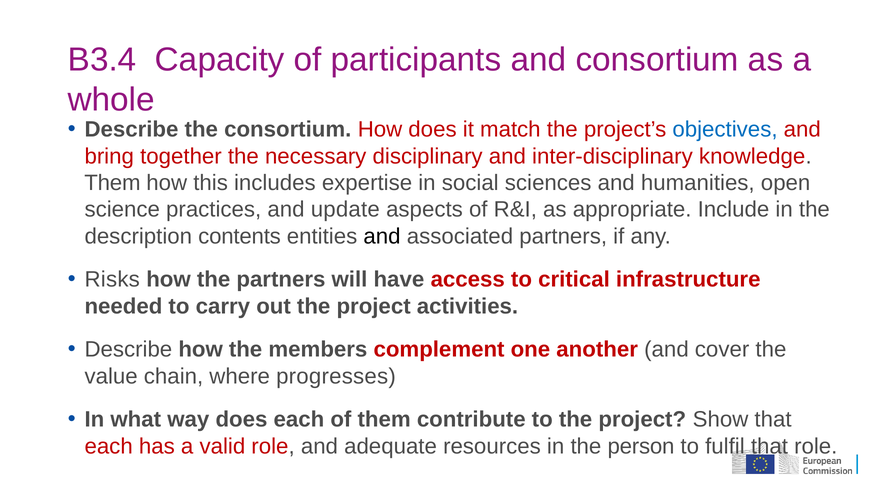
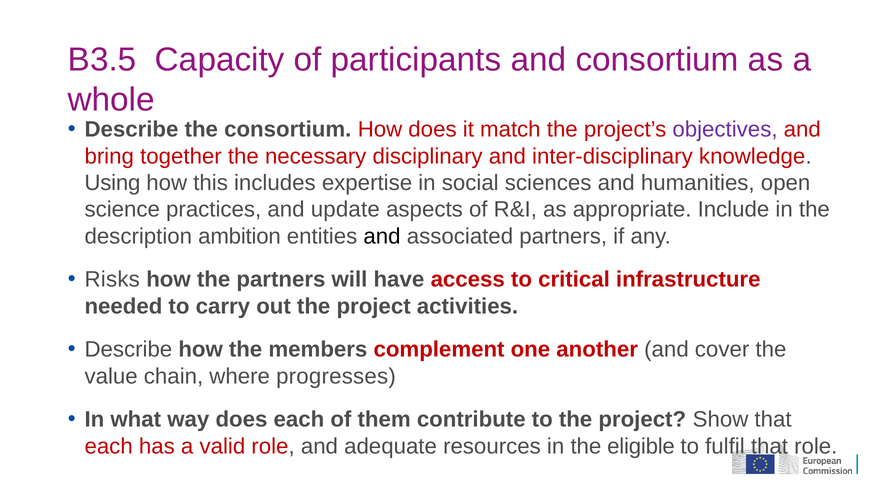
B3.4: B3.4 -> B3.5
objectives colour: blue -> purple
Them at (112, 183): Them -> Using
contents: contents -> ambition
person: person -> eligible
